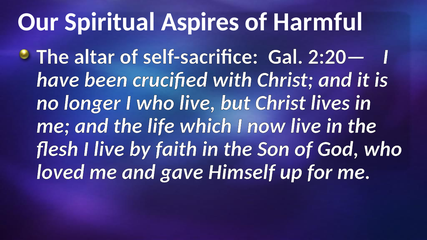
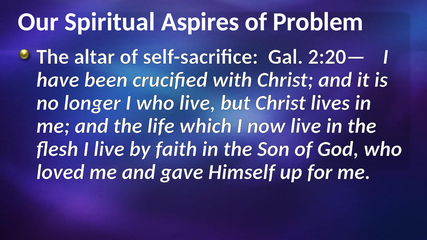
Harmful: Harmful -> Problem
